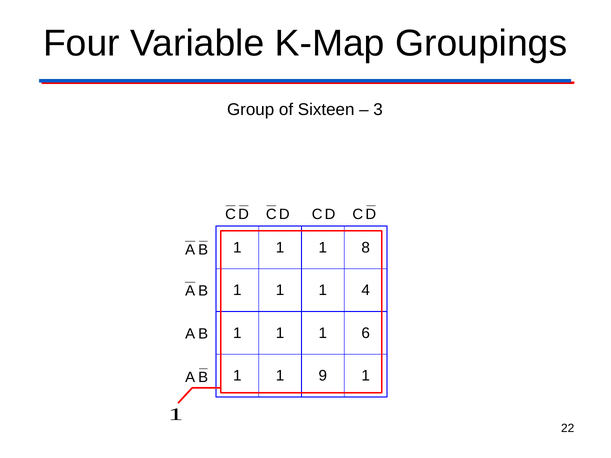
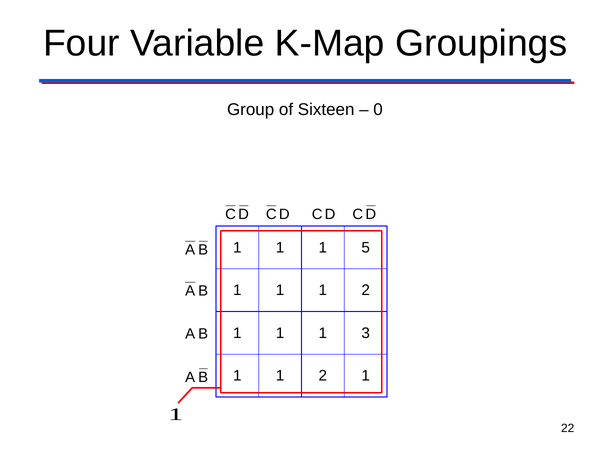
3: 3 -> 0
8: 8 -> 5
1 1 1 4: 4 -> 2
6: 6 -> 3
9 at (323, 376): 9 -> 2
